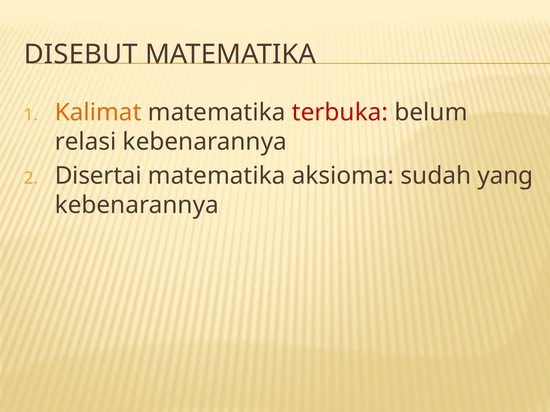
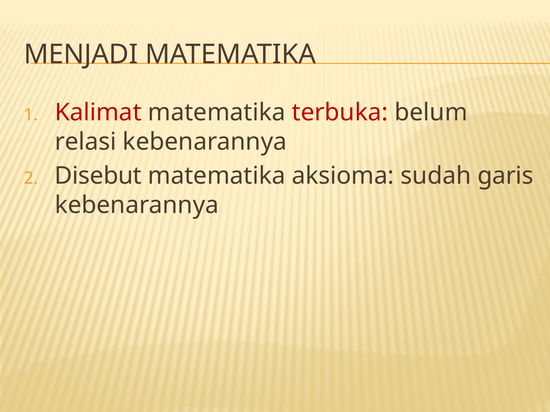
DISEBUT: DISEBUT -> MENJADI
Kalimat colour: orange -> red
Disertai: Disertai -> Disebut
yang: yang -> garis
